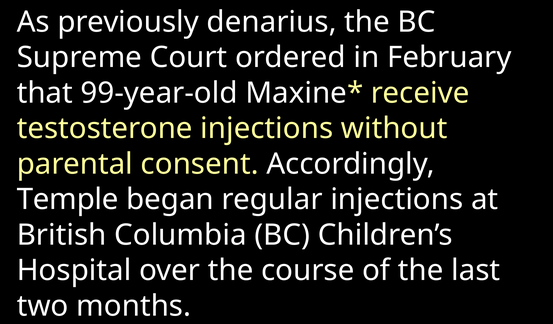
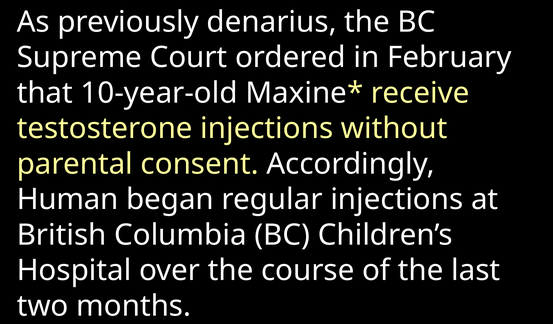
99-year-old: 99-year-old -> 10-year-old
Temple: Temple -> Human
